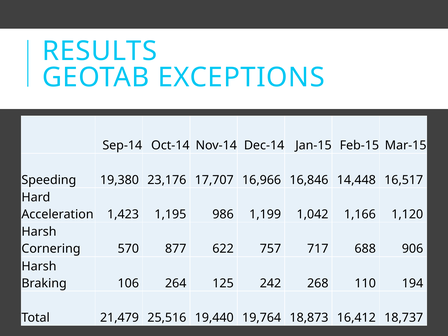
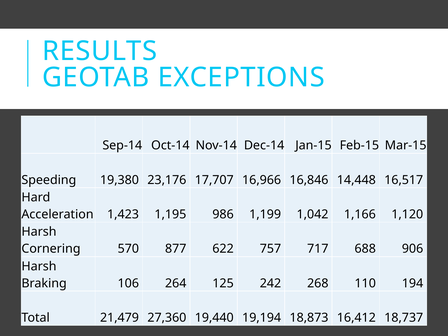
25,516: 25,516 -> 27,360
19,764: 19,764 -> 19,194
